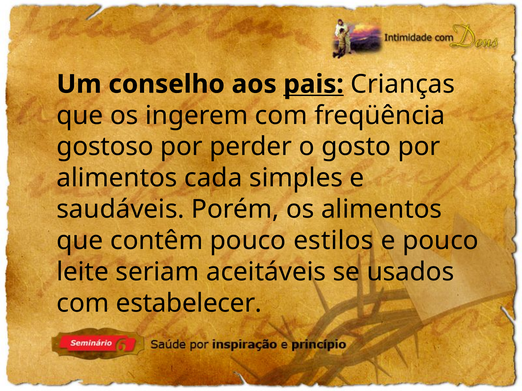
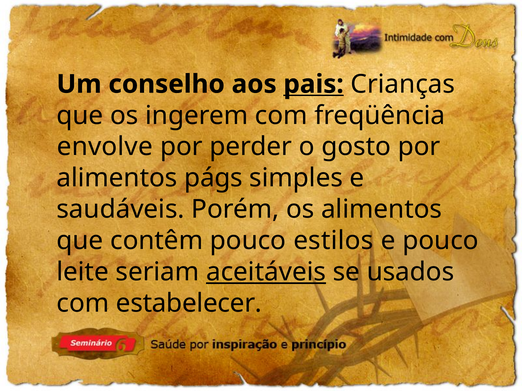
gostoso: gostoso -> envolve
cada: cada -> págs
aceitáveis underline: none -> present
